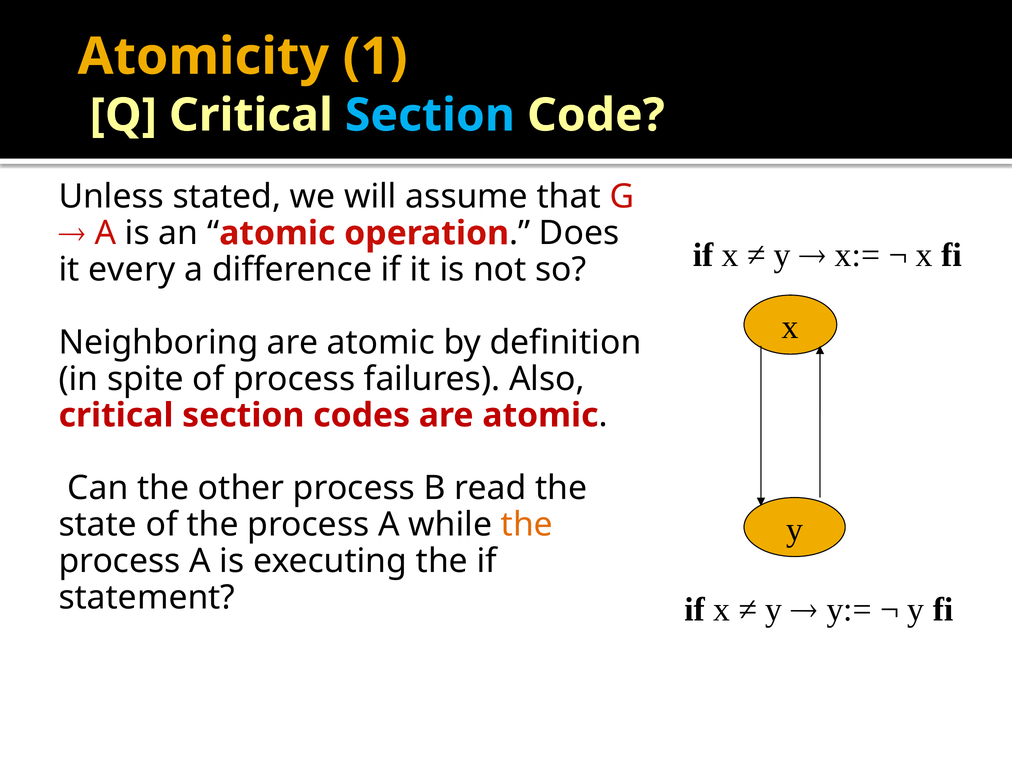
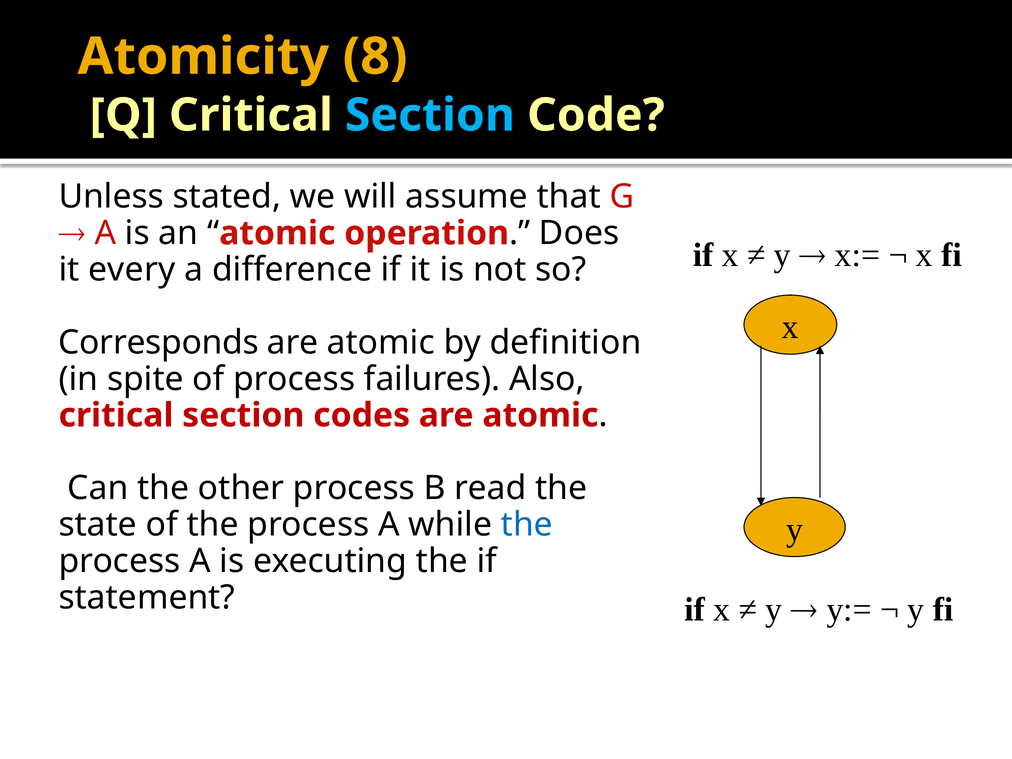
1: 1 -> 8
Neighboring: Neighboring -> Corresponds
the at (527, 525) colour: orange -> blue
